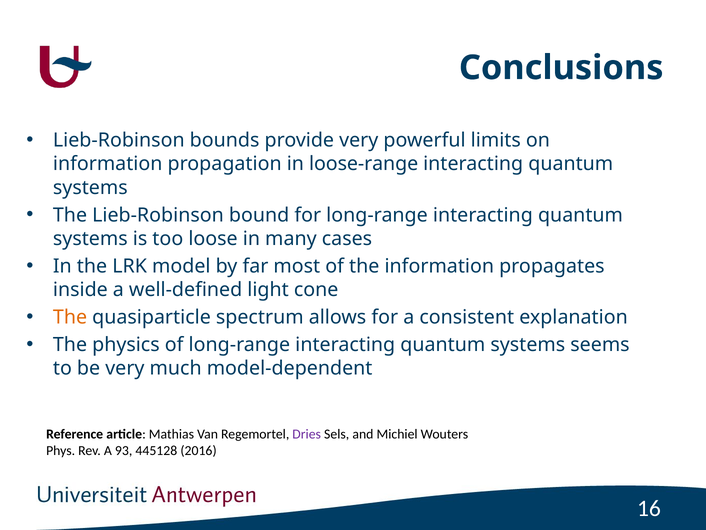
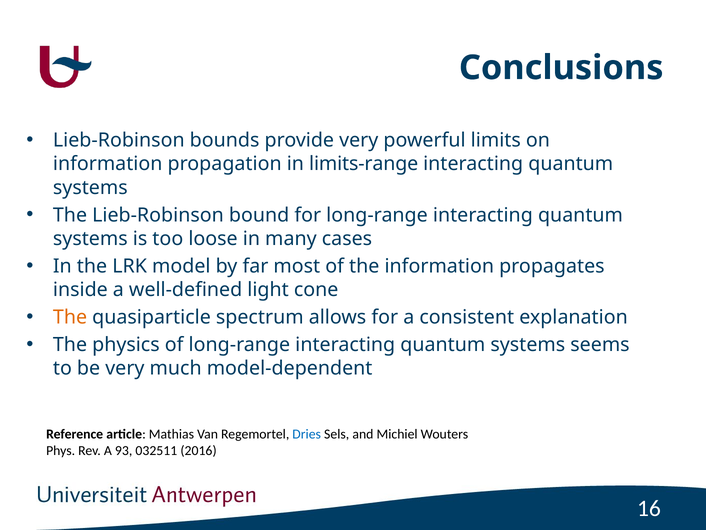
loose-range: loose-range -> limits-range
Dries colour: purple -> blue
445128: 445128 -> 032511
